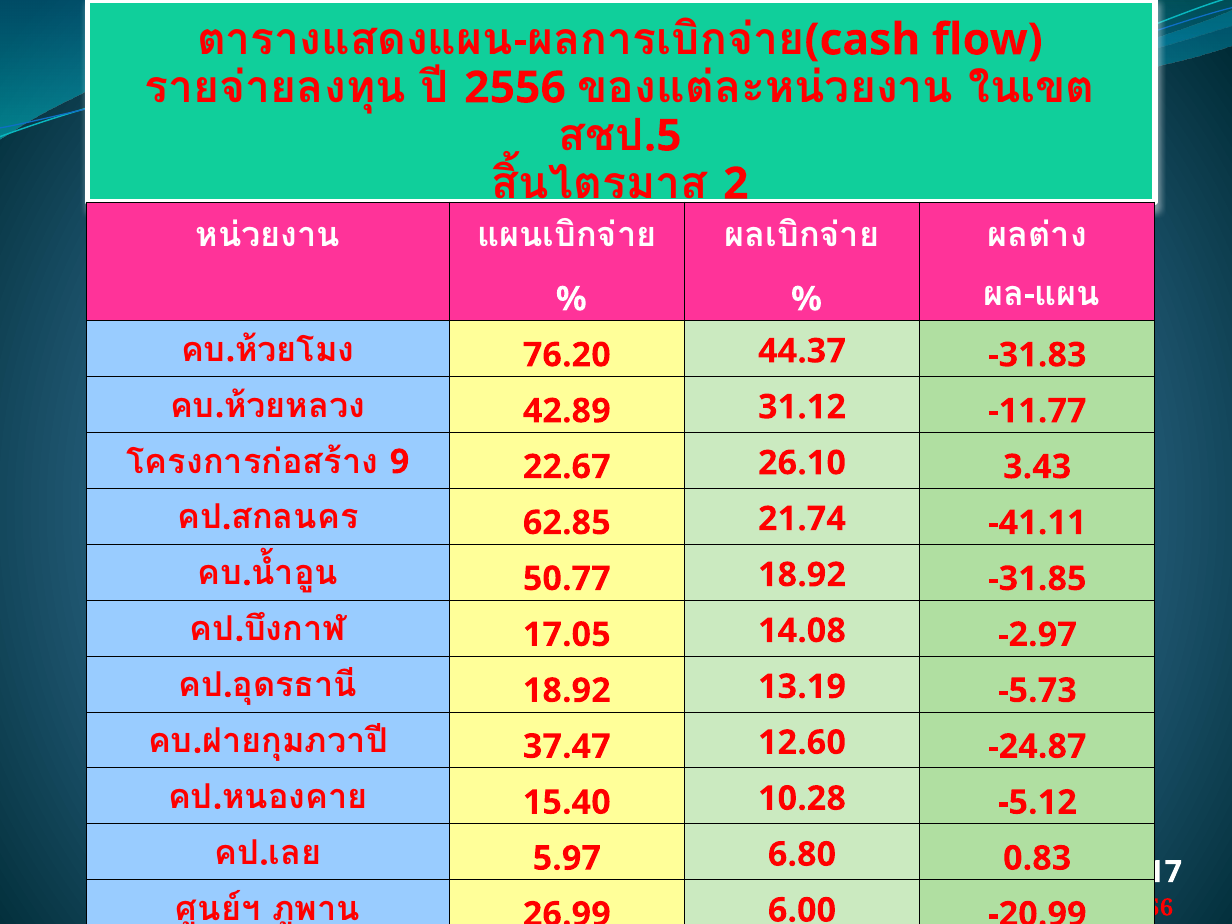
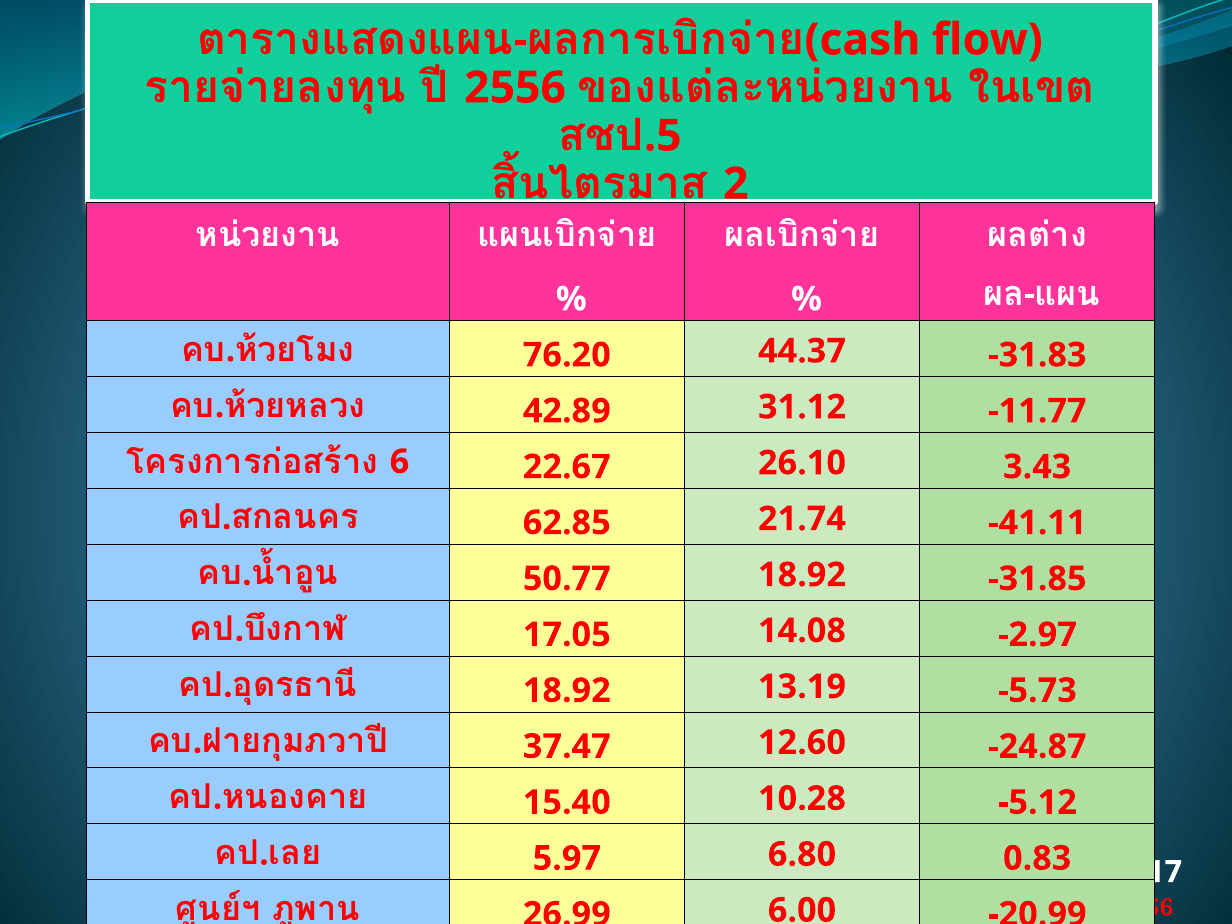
9: 9 -> 6
